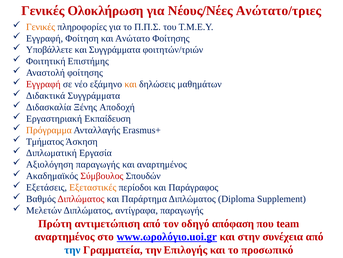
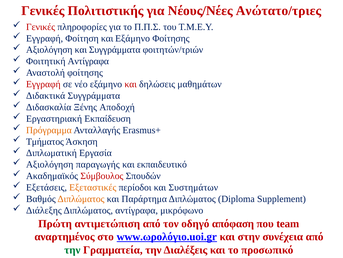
Ολοκλήρωση: Ολοκλήρωση -> Πολιτιστικής
Γενικές at (41, 27) colour: orange -> red
και Ανώτατο: Ανώτατο -> Εξάμηνο
Υποβάλλετε at (49, 50): Υποβάλλετε -> Αξιολόγηση
Φοιτητική Επιστήμης: Επιστήμης -> Αντίγραφα
και at (131, 84) colour: orange -> red
και αναρτημένος: αναρτημένος -> εκπαιδευτικό
Παράγραφος: Παράγραφος -> Συστημάτων
Διπλώματος at (81, 198) colour: red -> orange
Μελετών: Μελετών -> Διάλεξης
αντίγραφα παραγωγής: παραγωγής -> μικρόφωνο
την at (72, 249) colour: blue -> green
Επιλογής: Επιλογής -> Διαλέξεις
